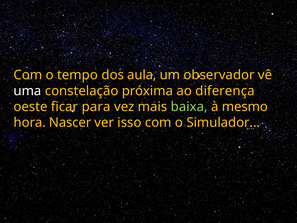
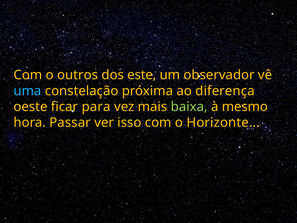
tempo: tempo -> outros
aula: aula -> este
uma colour: white -> light blue
Nascer: Nascer -> Passar
Simulador: Simulador -> Horizonte
